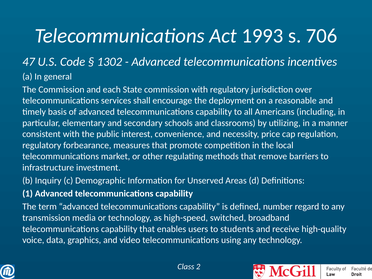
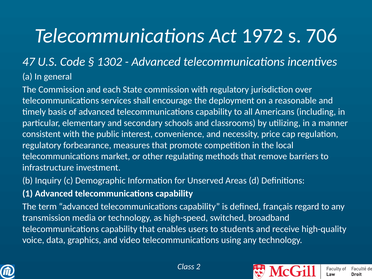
1993: 1993 -> 1972
number: number -> français
